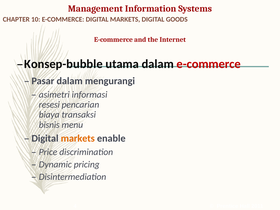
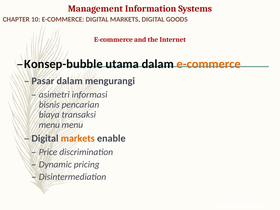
e-commerce at (209, 64) colour: red -> orange
resesi: resesi -> bisnis
bisnis at (49, 125): bisnis -> menu
